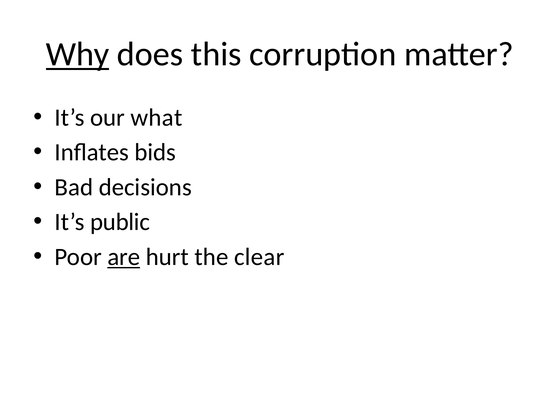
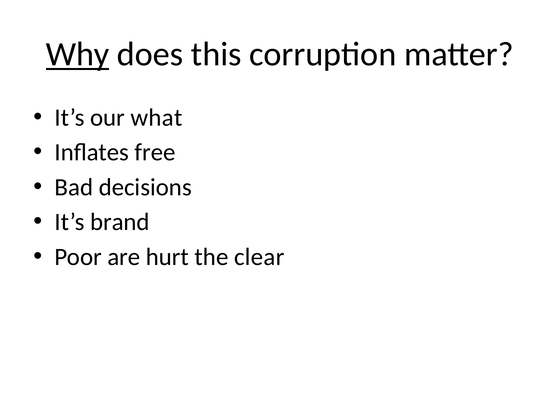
bids: bids -> free
public: public -> brand
are underline: present -> none
